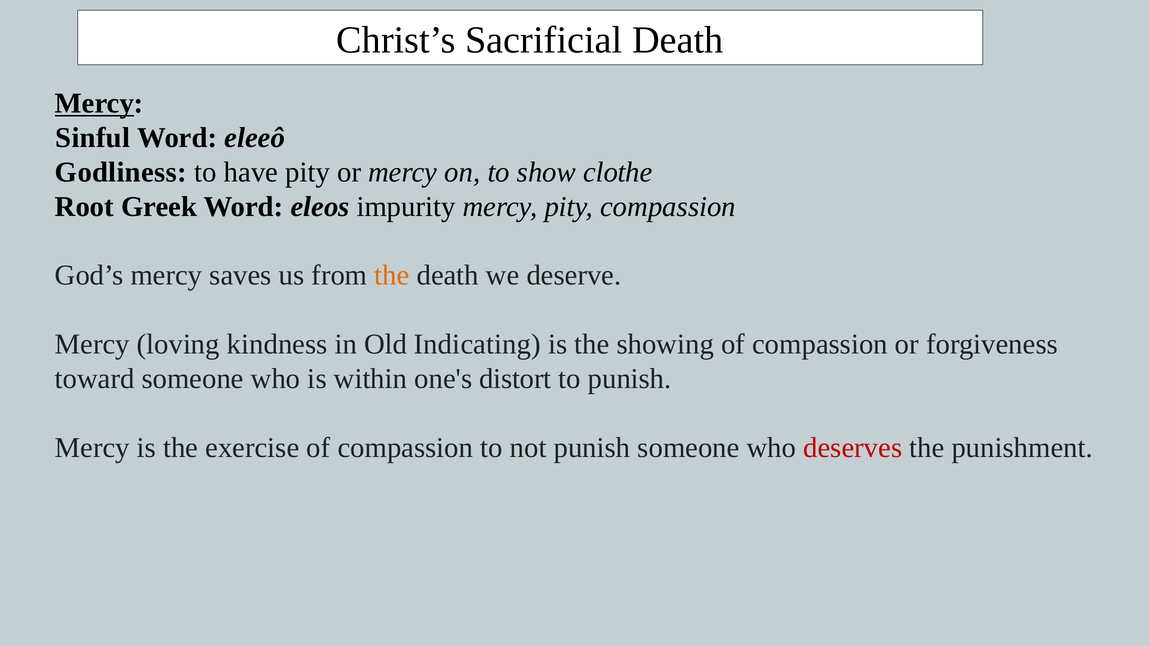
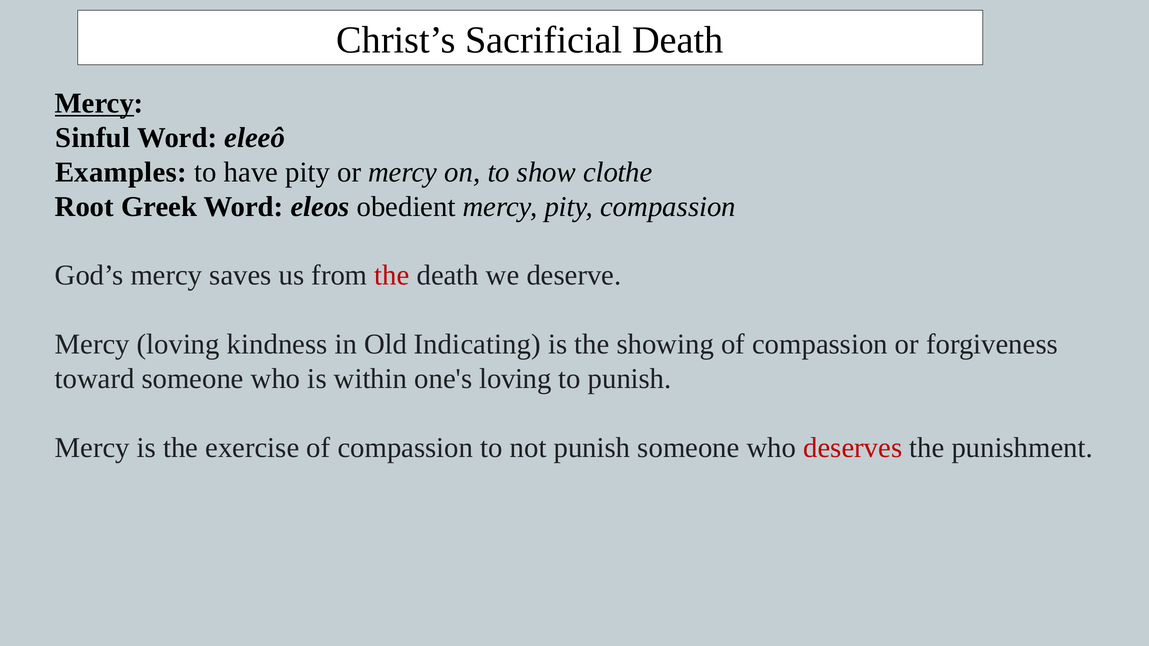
Godliness: Godliness -> Examples
impurity: impurity -> obedient
the at (392, 276) colour: orange -> red
one's distort: distort -> loving
